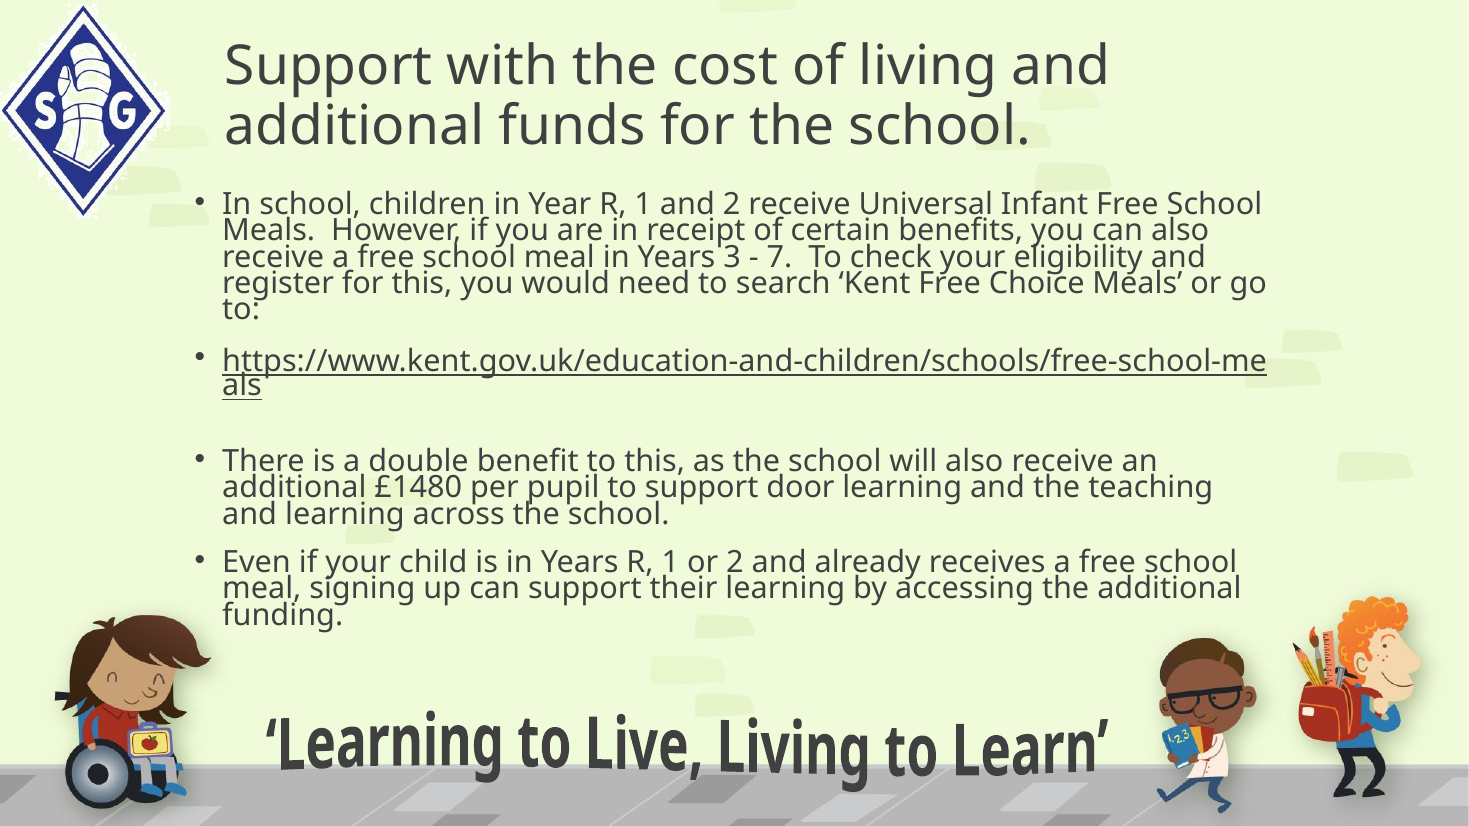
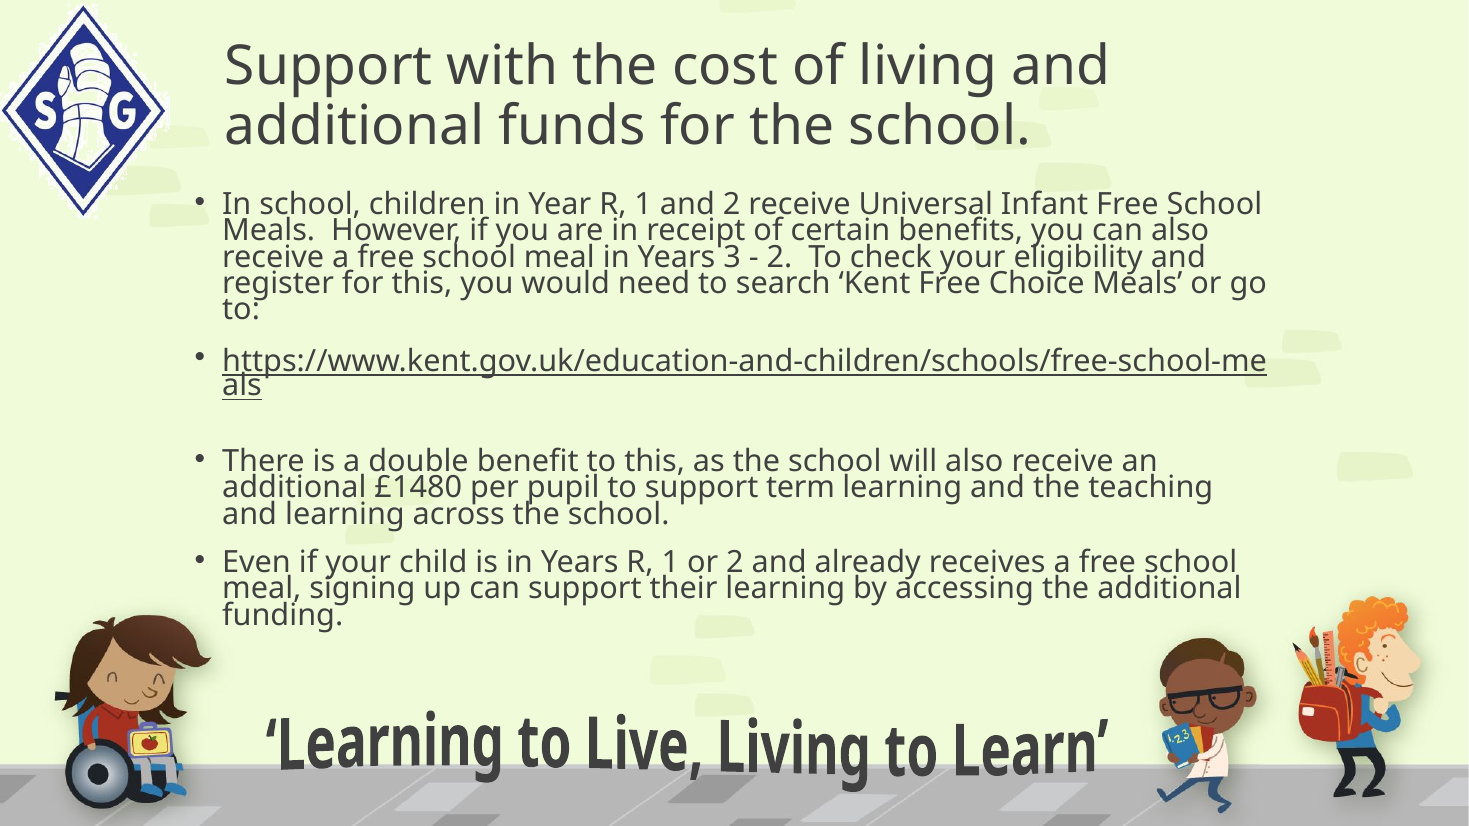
7 at (780, 257): 7 -> 2
door: door -> term
